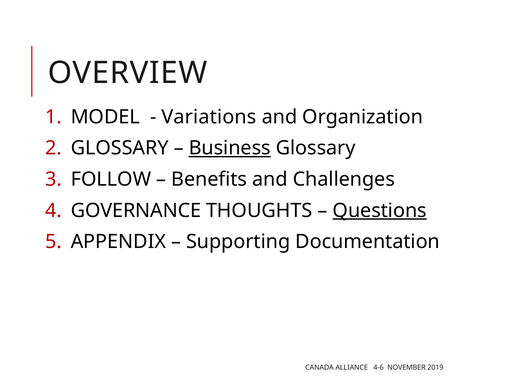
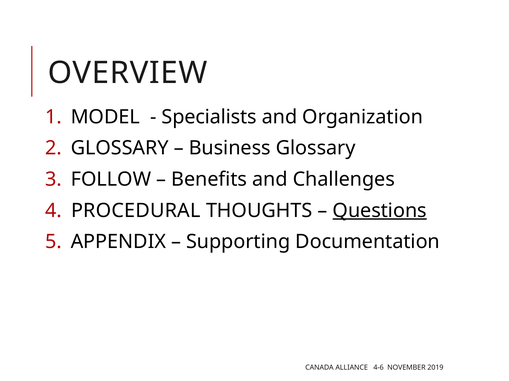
Variations: Variations -> Specialists
Business underline: present -> none
GOVERNANCE: GOVERNANCE -> PROCEDURAL
